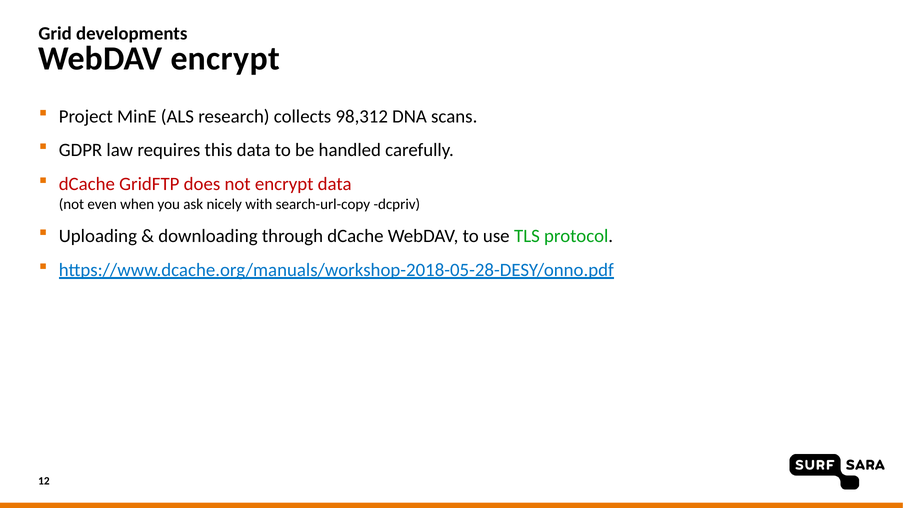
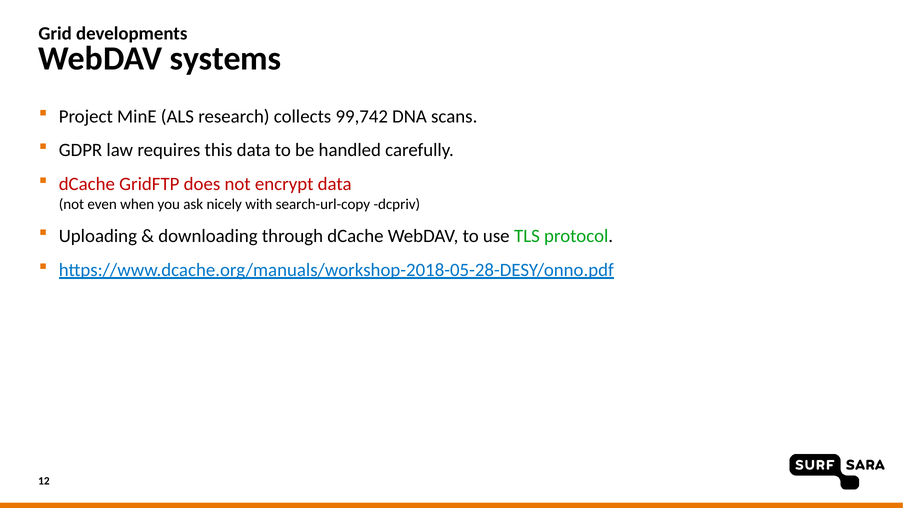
WebDAV encrypt: encrypt -> systems
98,312: 98,312 -> 99,742
